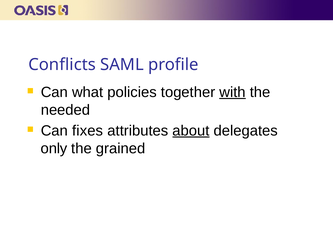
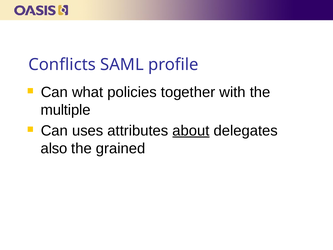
with underline: present -> none
needed: needed -> multiple
fixes: fixes -> uses
only: only -> also
